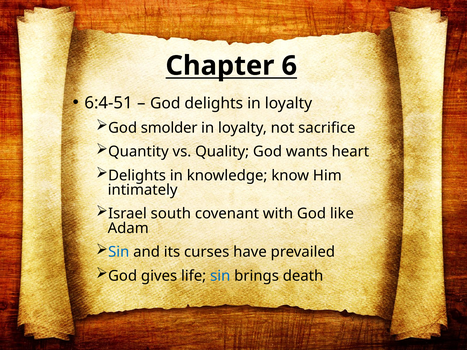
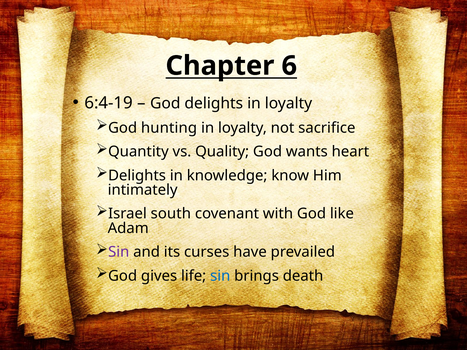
6:4-51: 6:4-51 -> 6:4-19
smolder: smolder -> hunting
Sin at (119, 252) colour: blue -> purple
